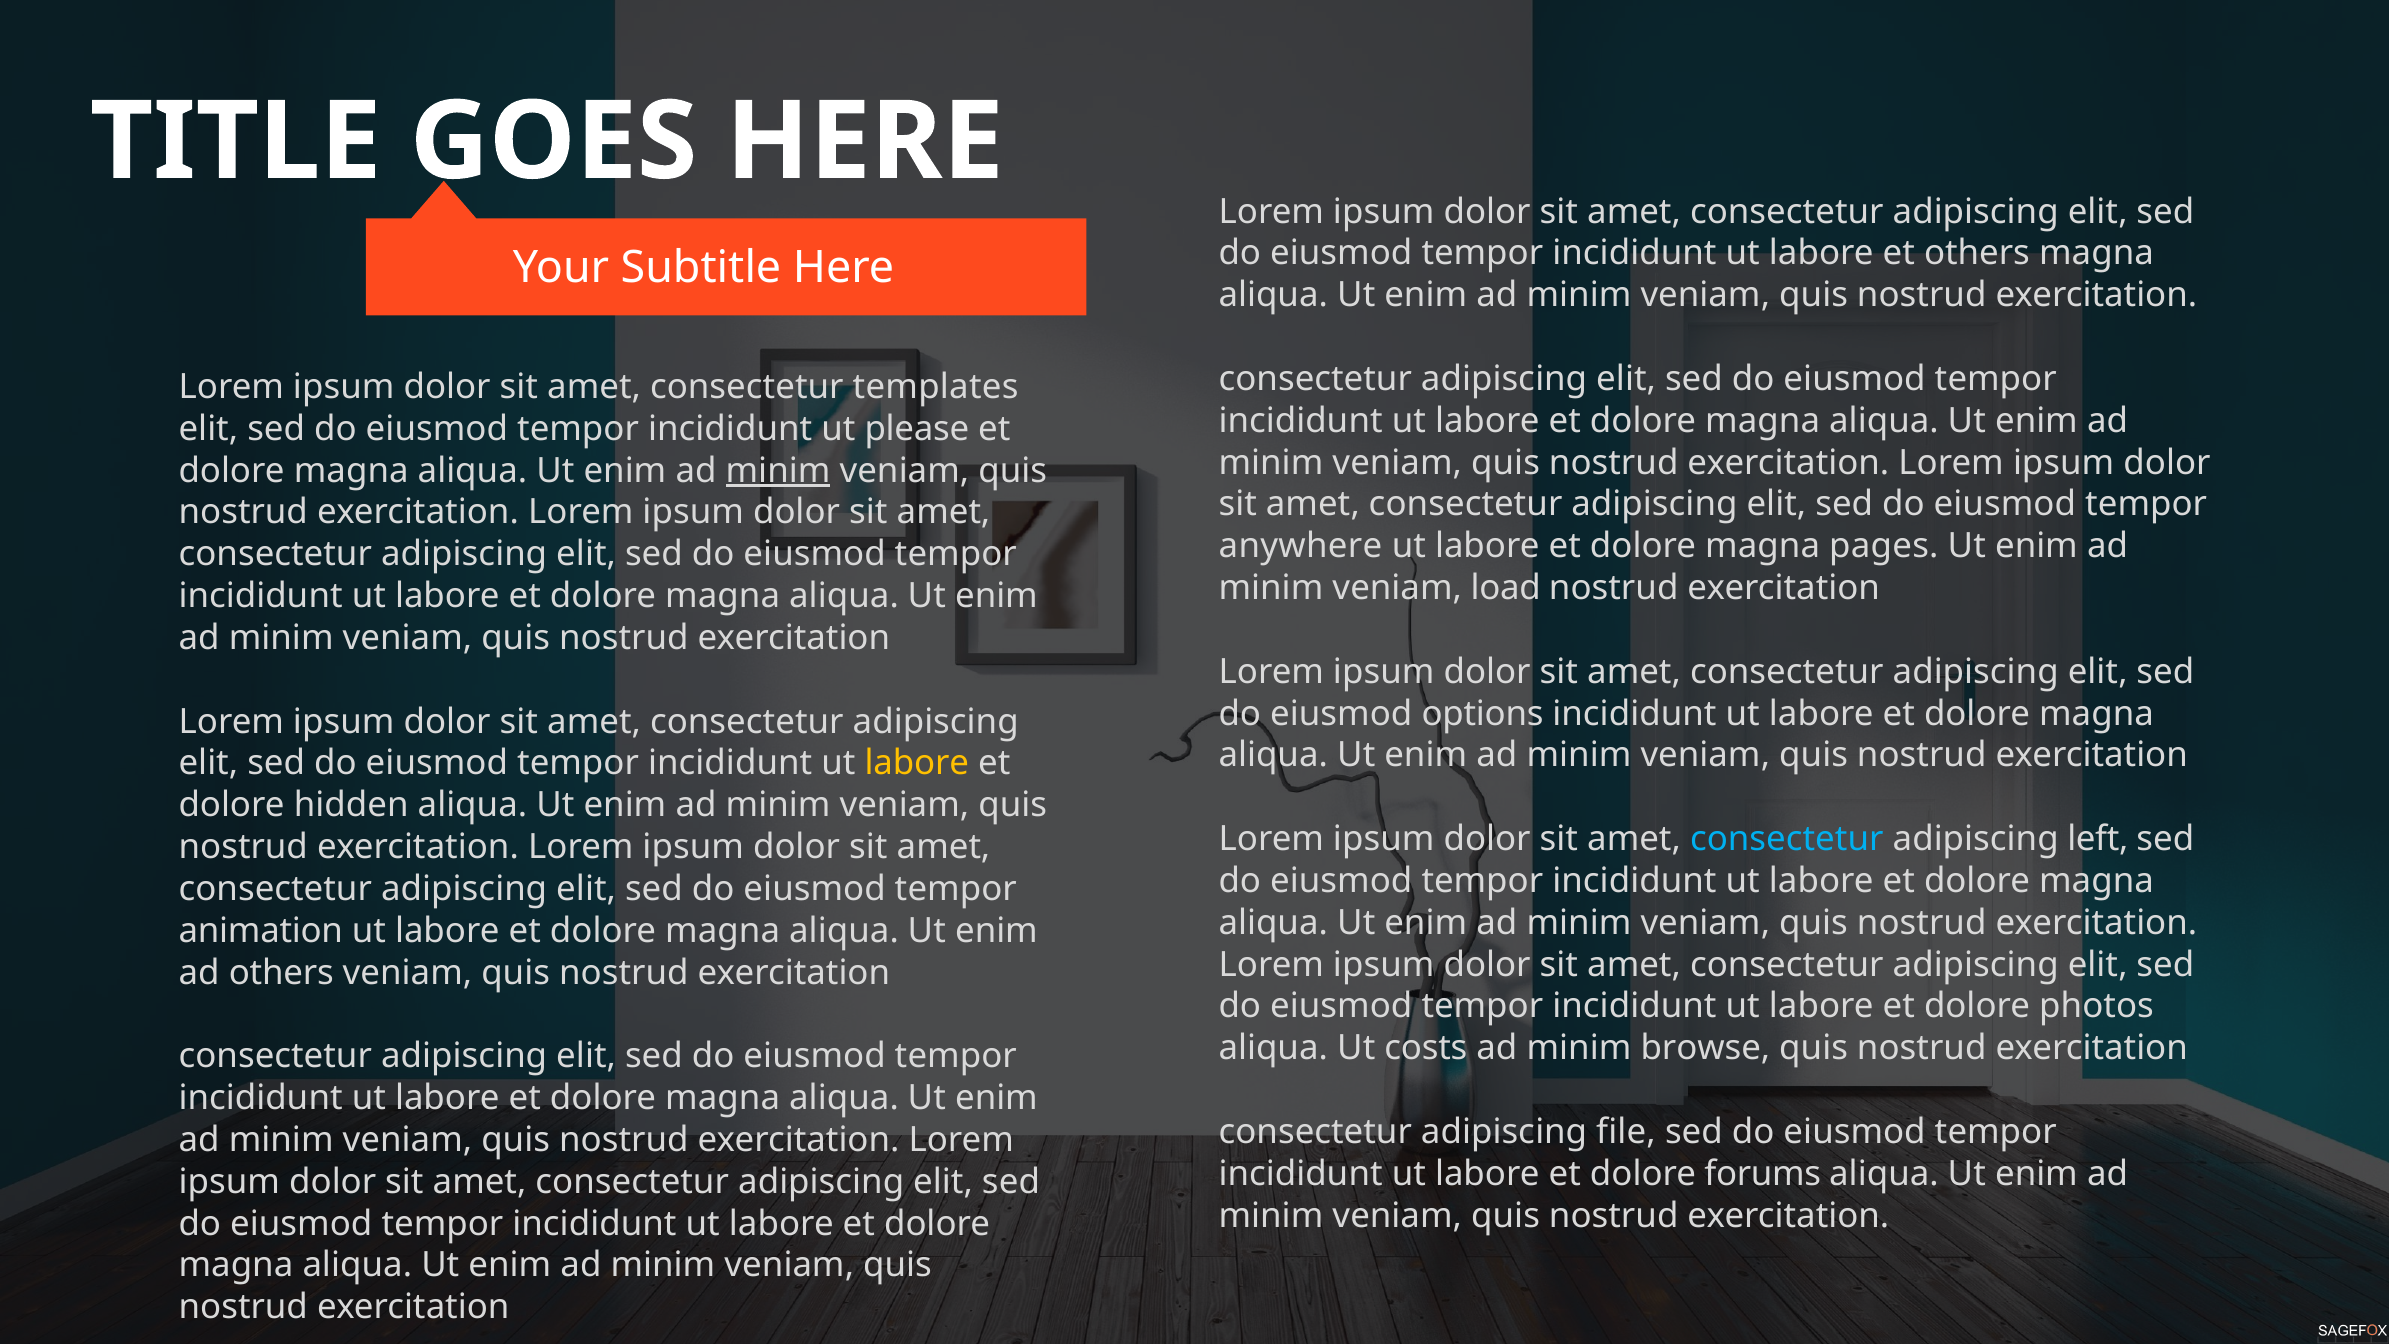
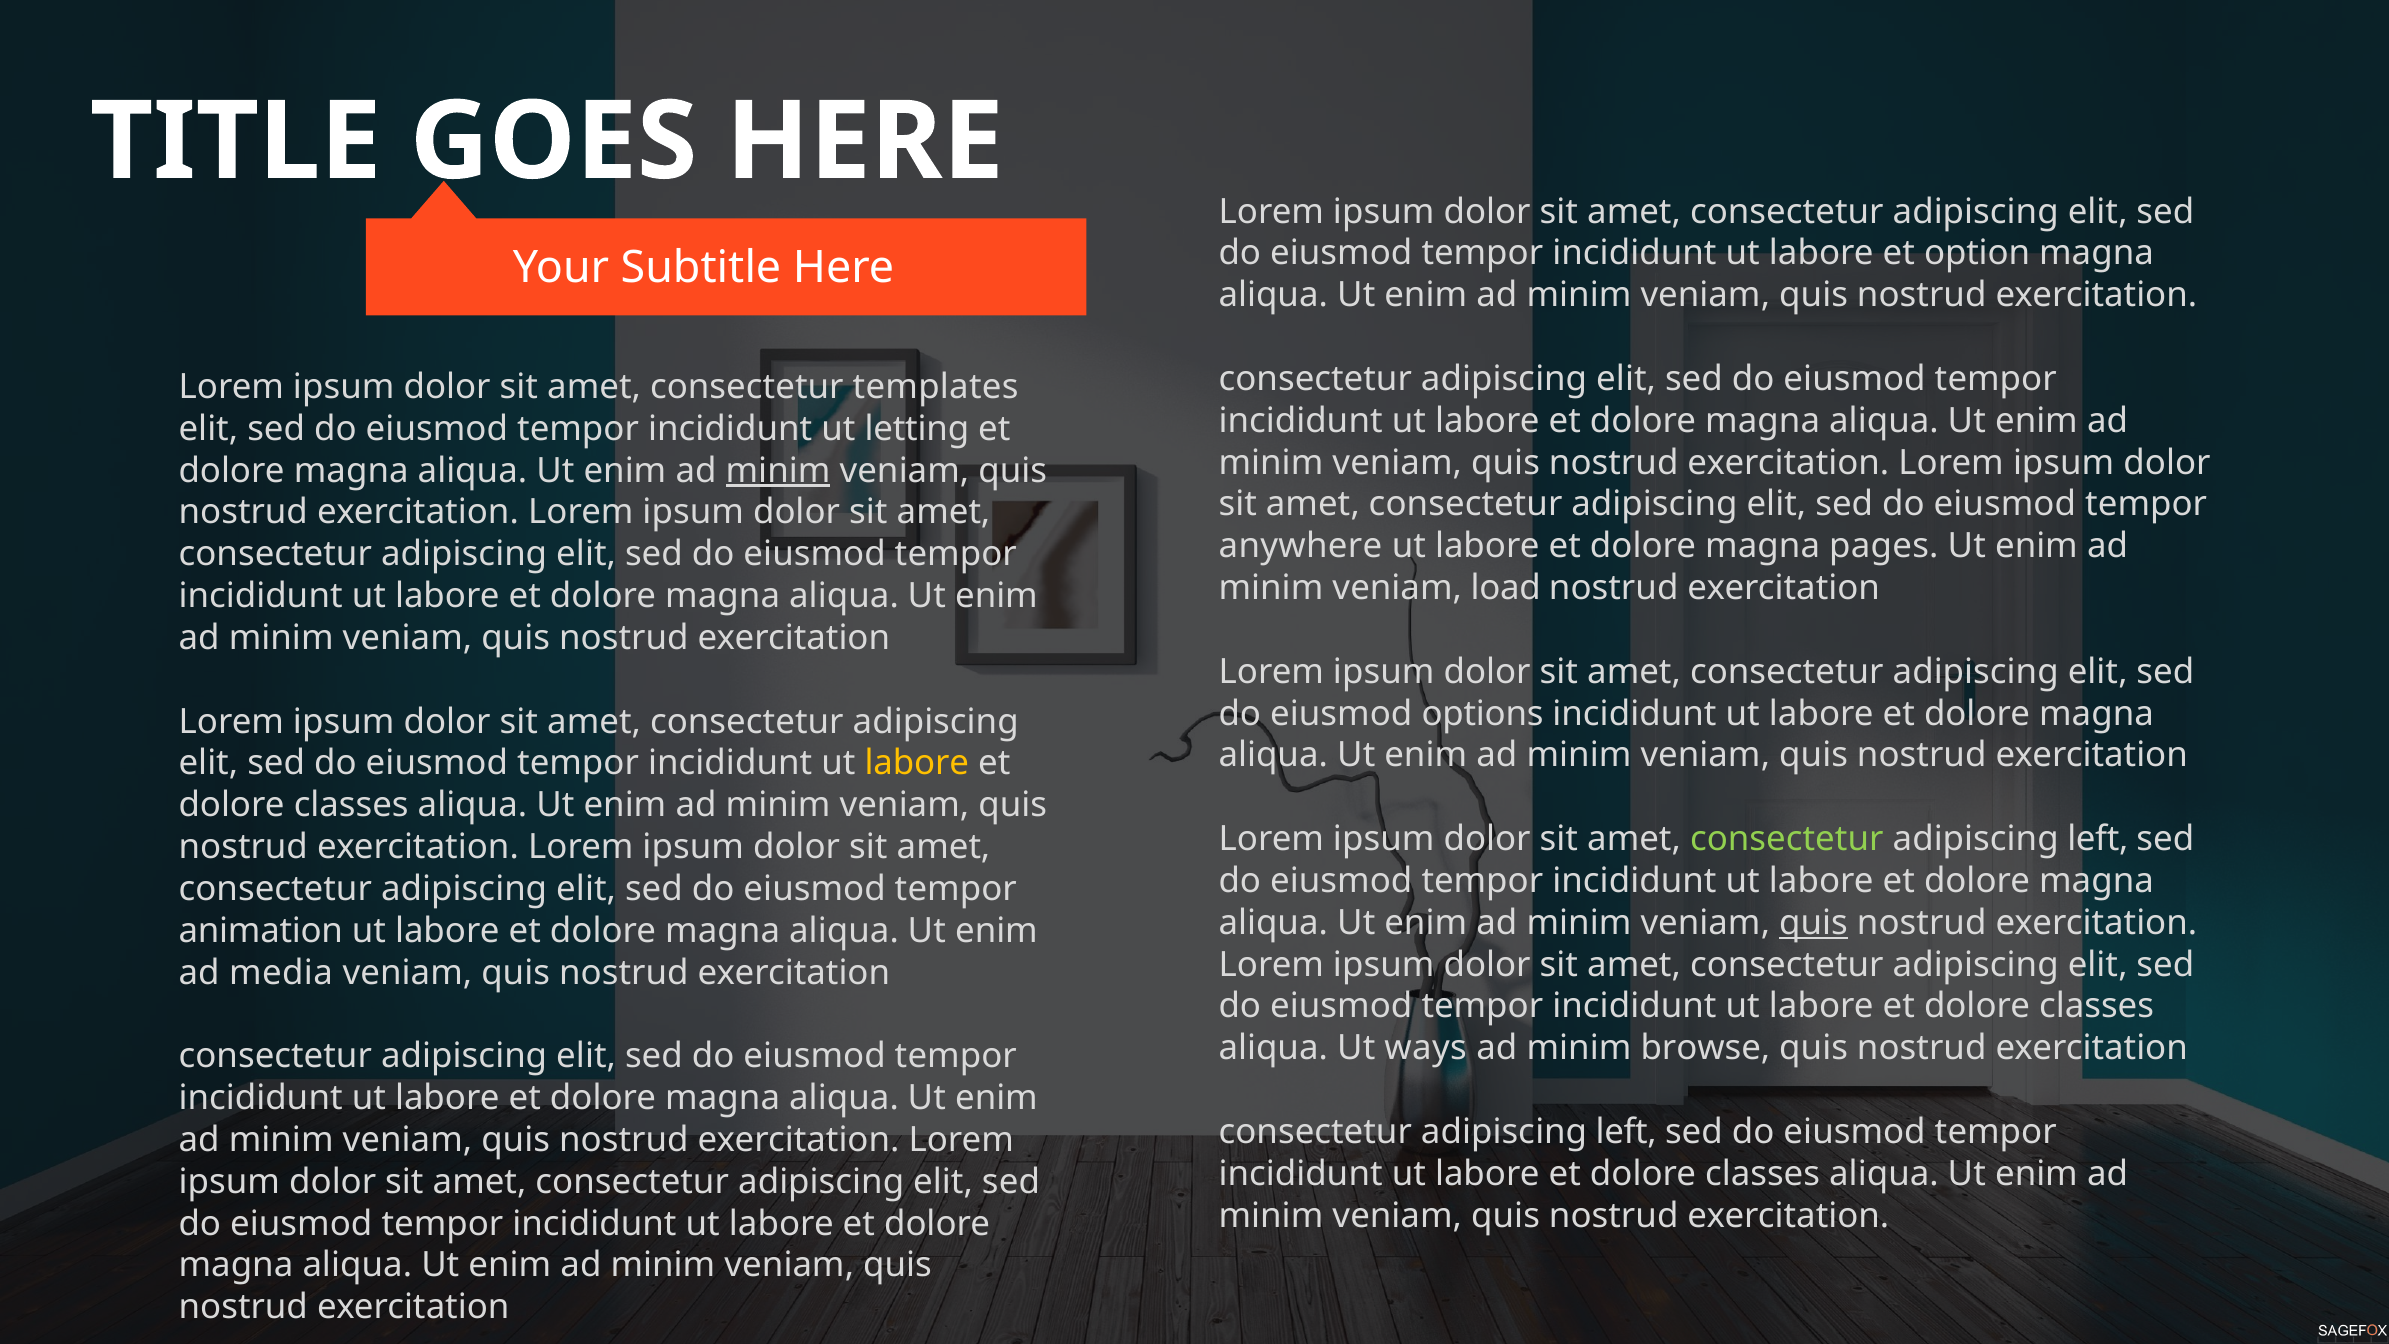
et others: others -> option
please: please -> letting
hidden at (351, 805): hidden -> classes
consectetur at (1787, 839) colour: light blue -> light green
quis at (1813, 923) underline: none -> present
ad others: others -> media
photos at (2097, 1006): photos -> classes
costs: costs -> ways
file at (1626, 1132): file -> left
forums at (1763, 1174): forums -> classes
